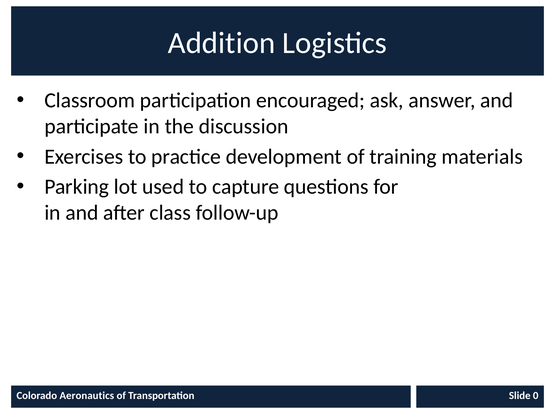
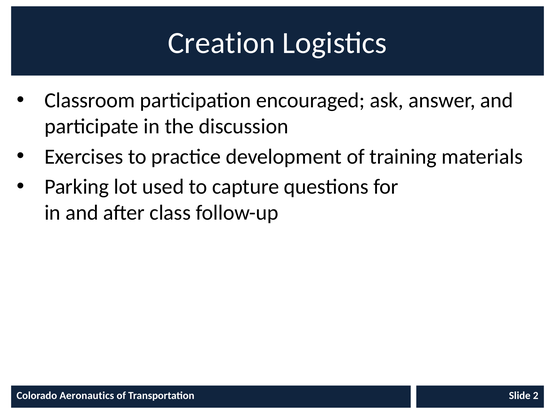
Addition: Addition -> Creation
0: 0 -> 2
